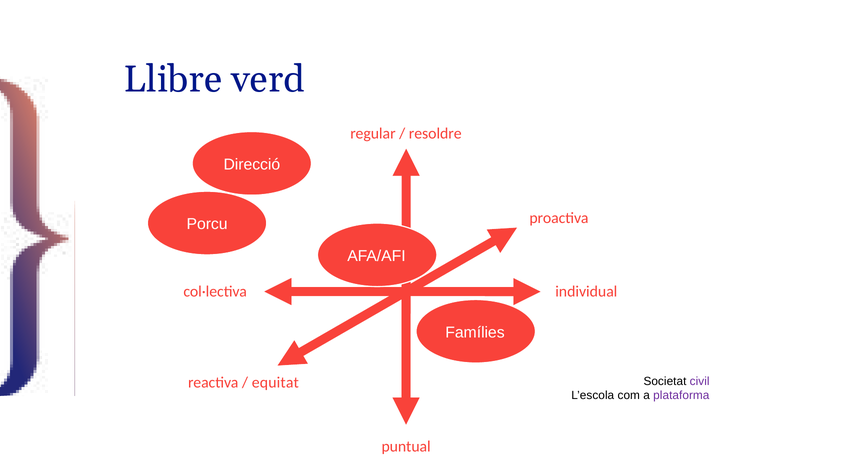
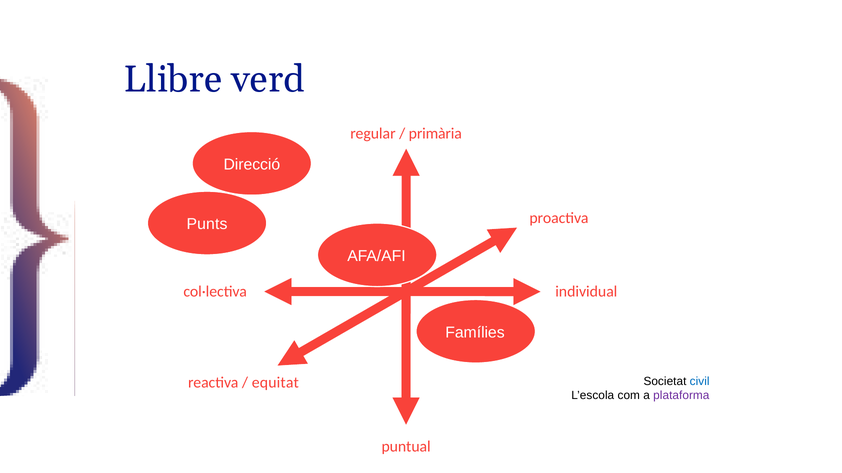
resoldre: resoldre -> primària
Porcu: Porcu -> Punts
civil colour: purple -> blue
